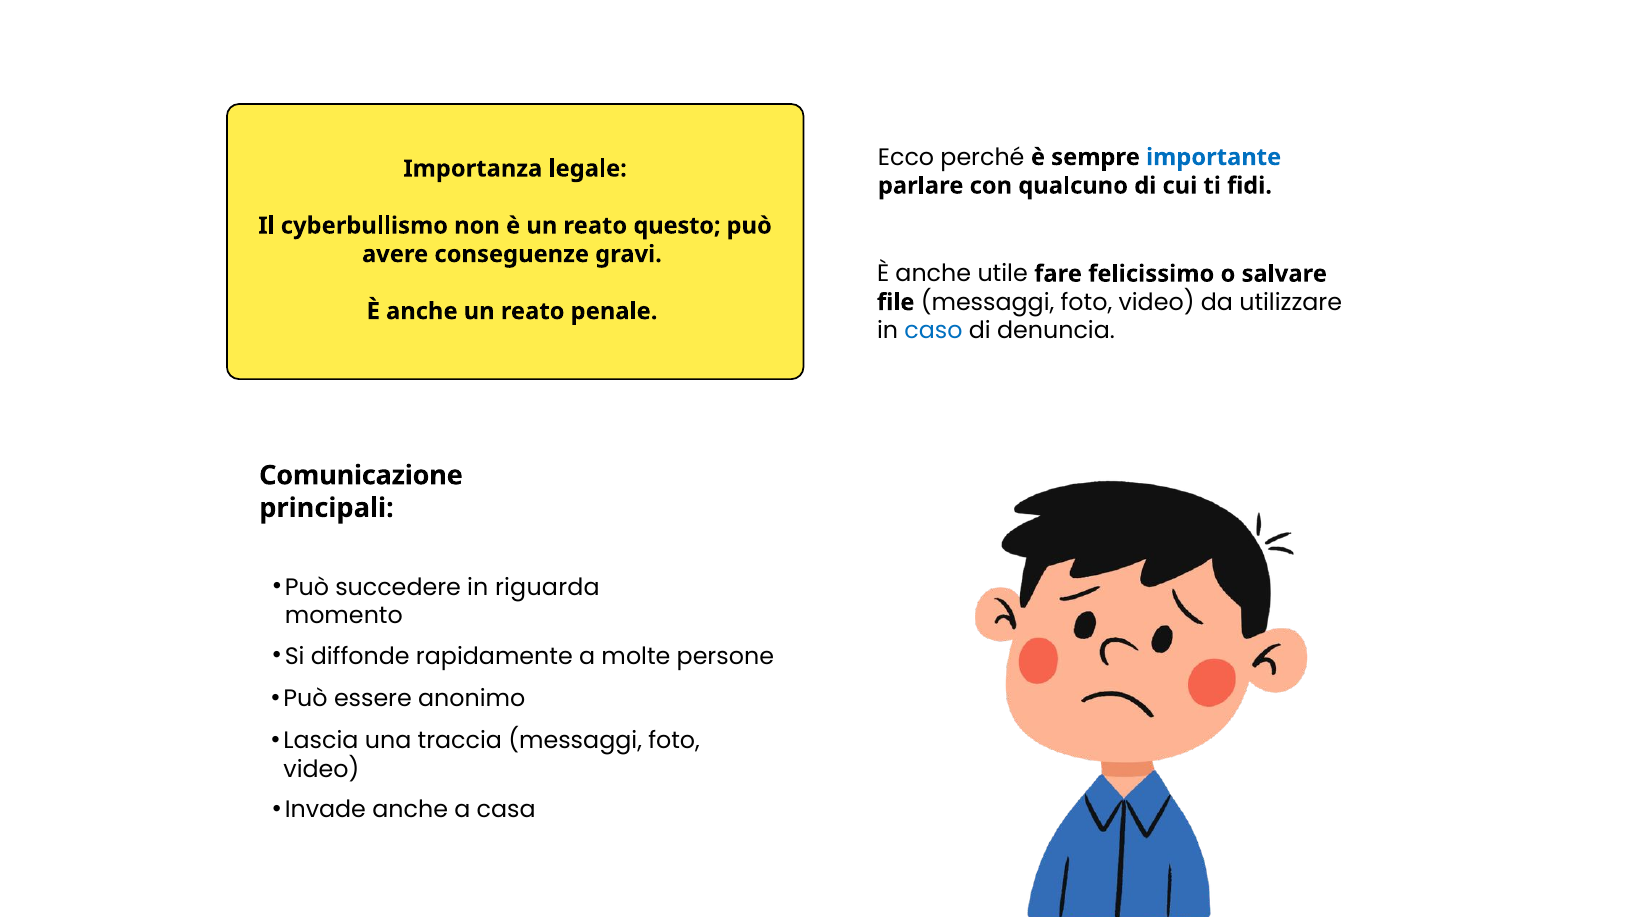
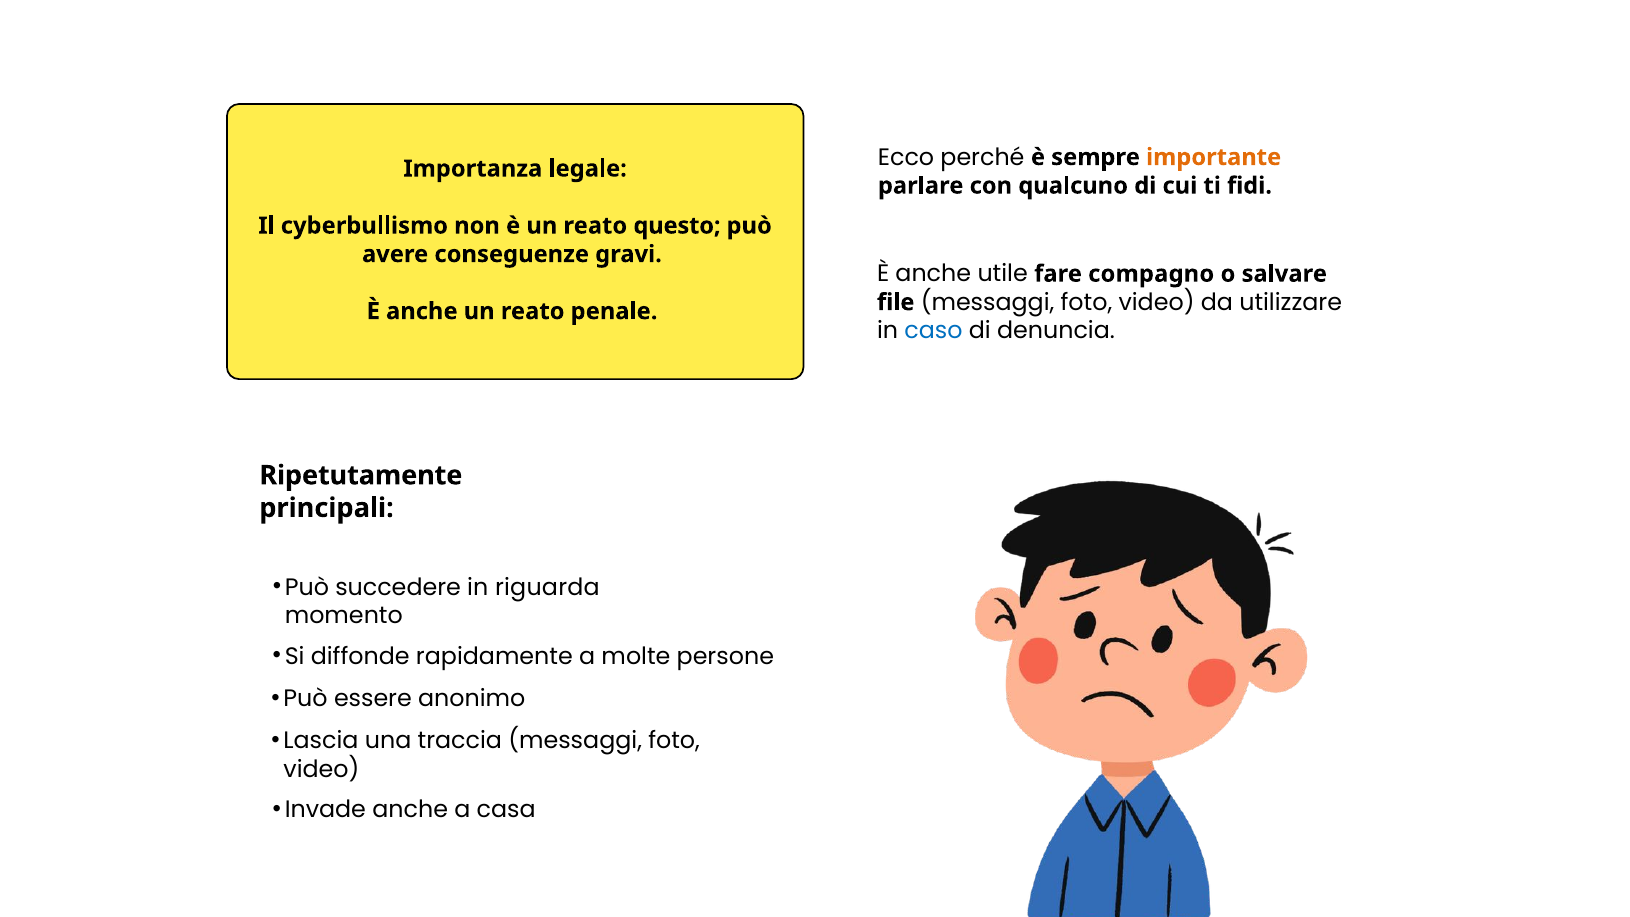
importante colour: blue -> orange
felicissimo: felicissimo -> compagno
Comunicazione: Comunicazione -> Ripetutamente
